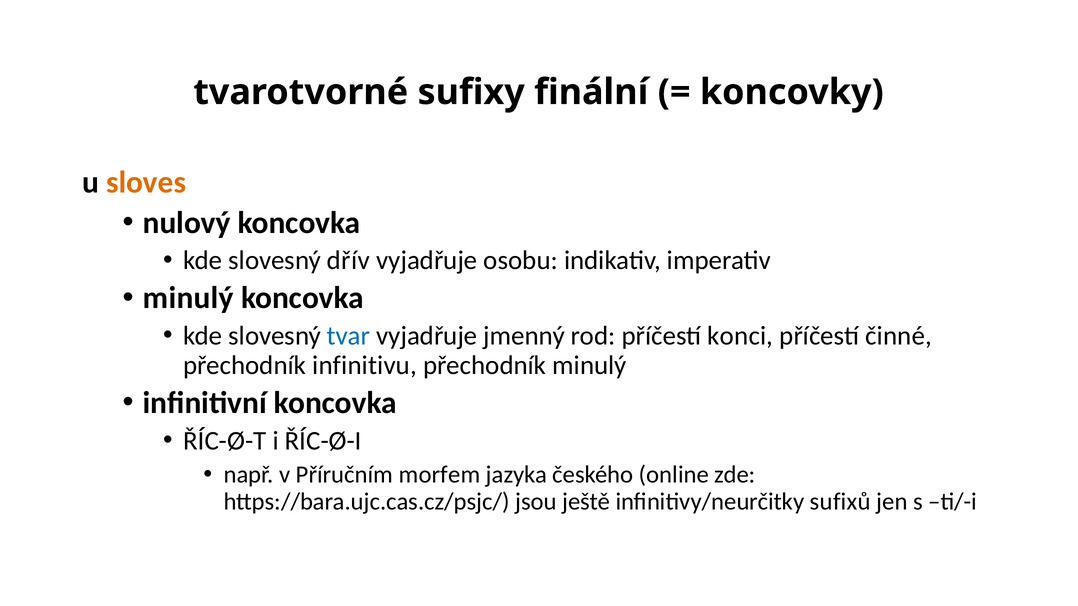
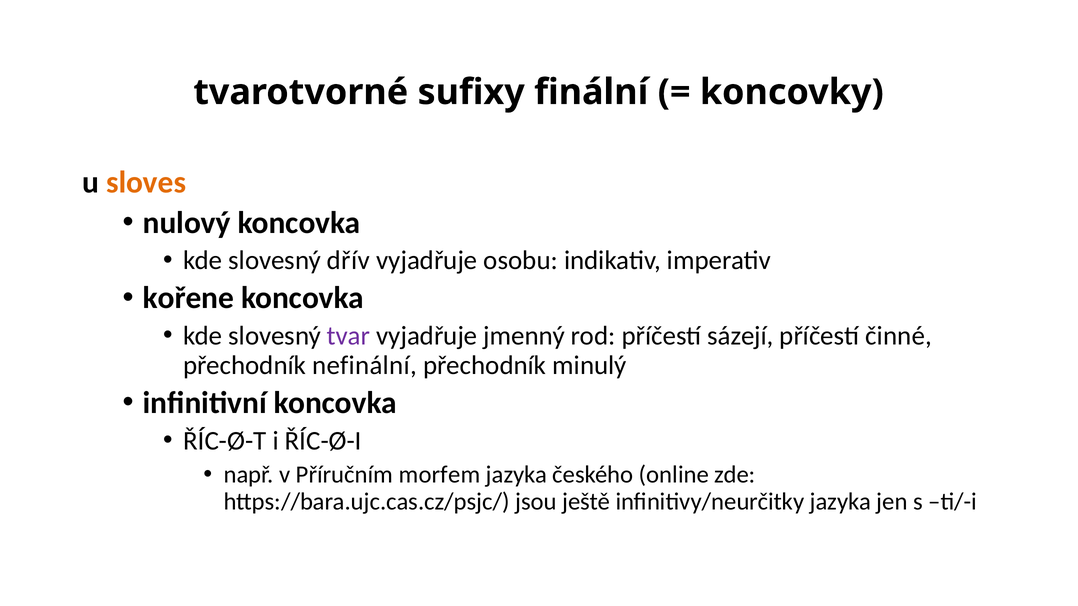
minulý at (188, 298): minulý -> kořene
tvar colour: blue -> purple
konci: konci -> sázejí
infinitivu: infinitivu -> nefinální
infinitivy/neurčitky sufixů: sufixů -> jazyka
